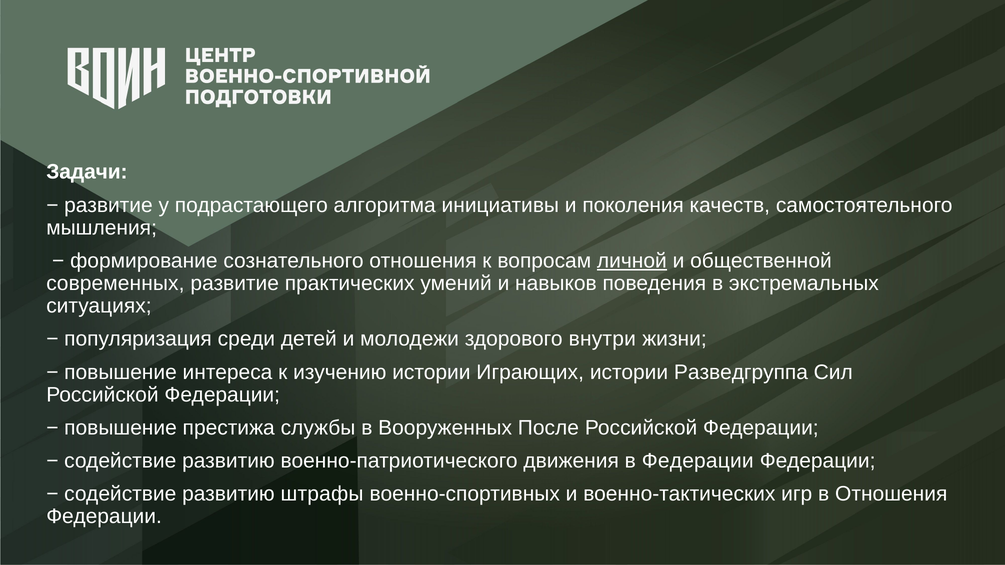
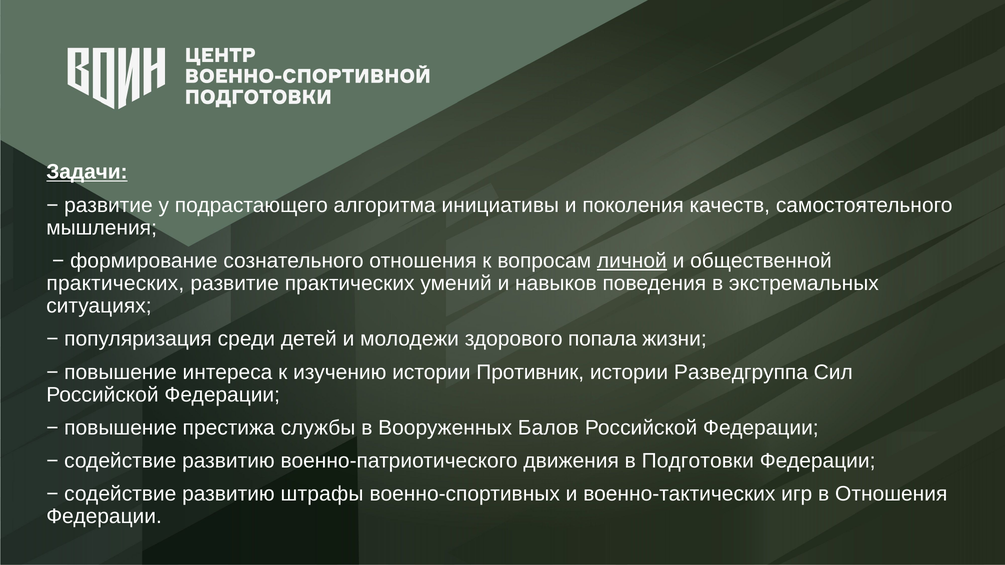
Задачи underline: none -> present
современных at (115, 284): современных -> практических
внутри: внутри -> попала
Играющих: Играющих -> Противник
После: После -> Балов
в Федерации: Федерации -> Подготовки
